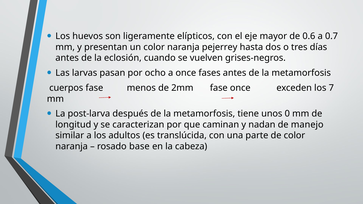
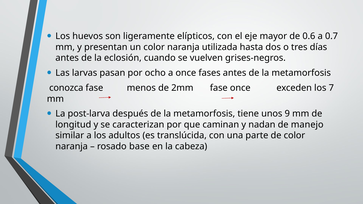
pejerrey: pejerrey -> utilizada
cuerpos: cuerpos -> conozca
0: 0 -> 9
